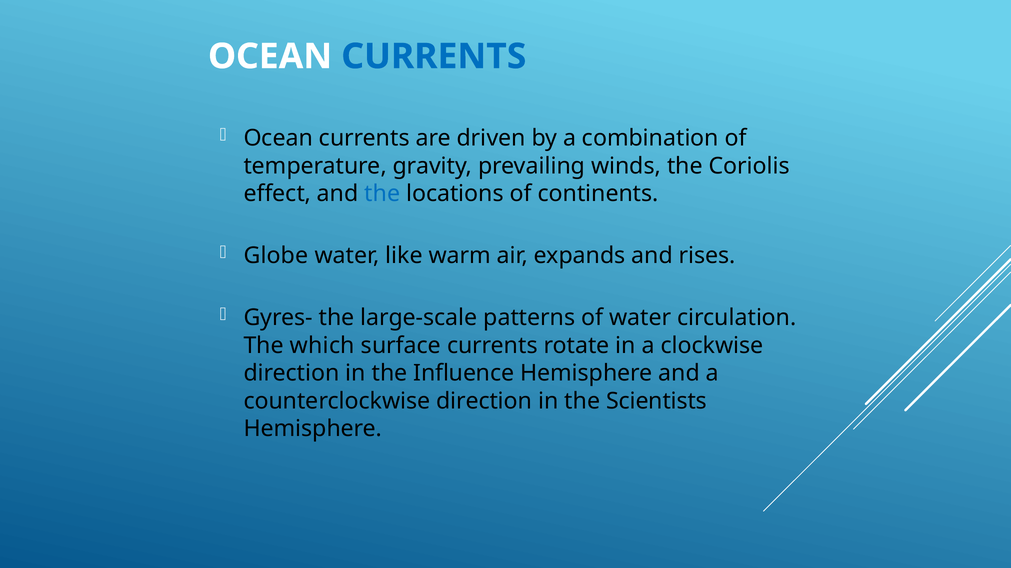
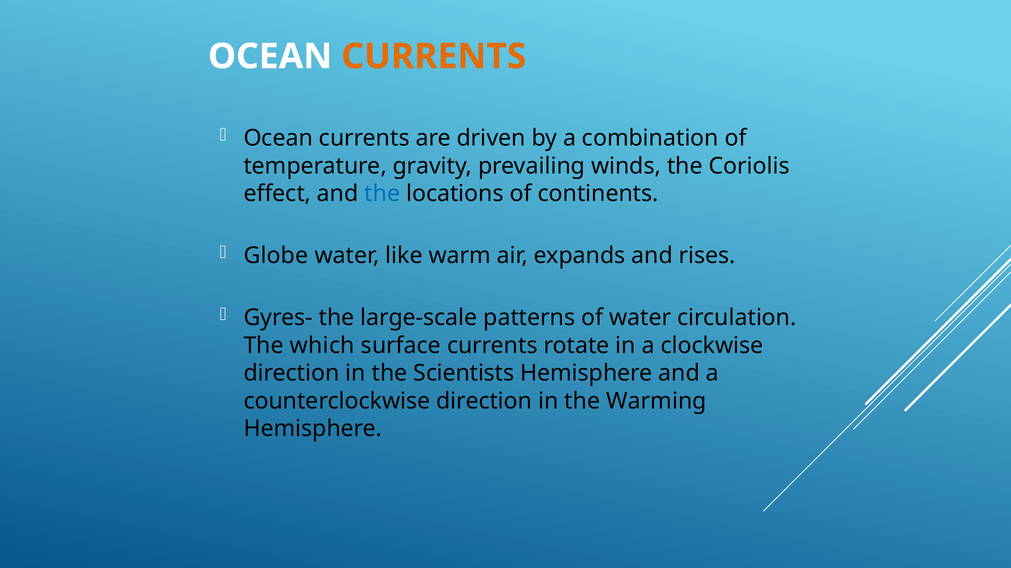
CURRENTS at (434, 56) colour: blue -> orange
Influence: Influence -> Scientists
Scientists: Scientists -> Warming
